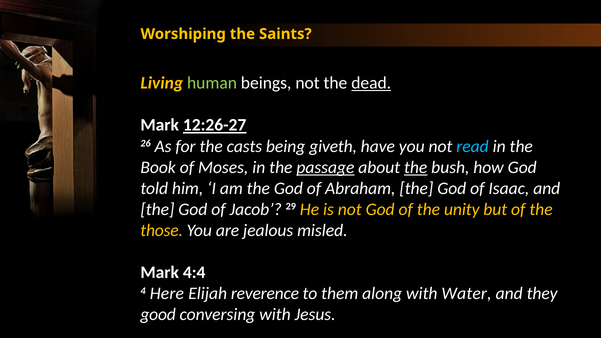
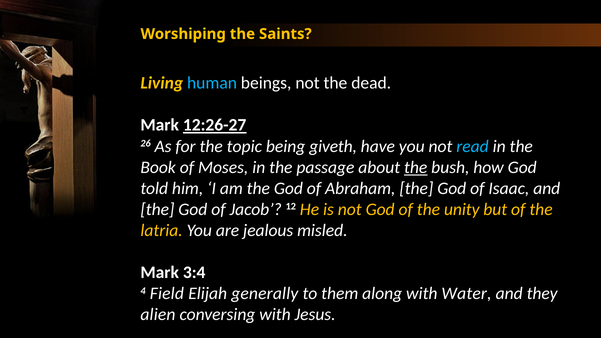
human colour: light green -> light blue
dead underline: present -> none
casts: casts -> topic
passage underline: present -> none
29: 29 -> 12
those: those -> latria
4:4: 4:4 -> 3:4
Here: Here -> Field
reverence: reverence -> generally
good: good -> alien
